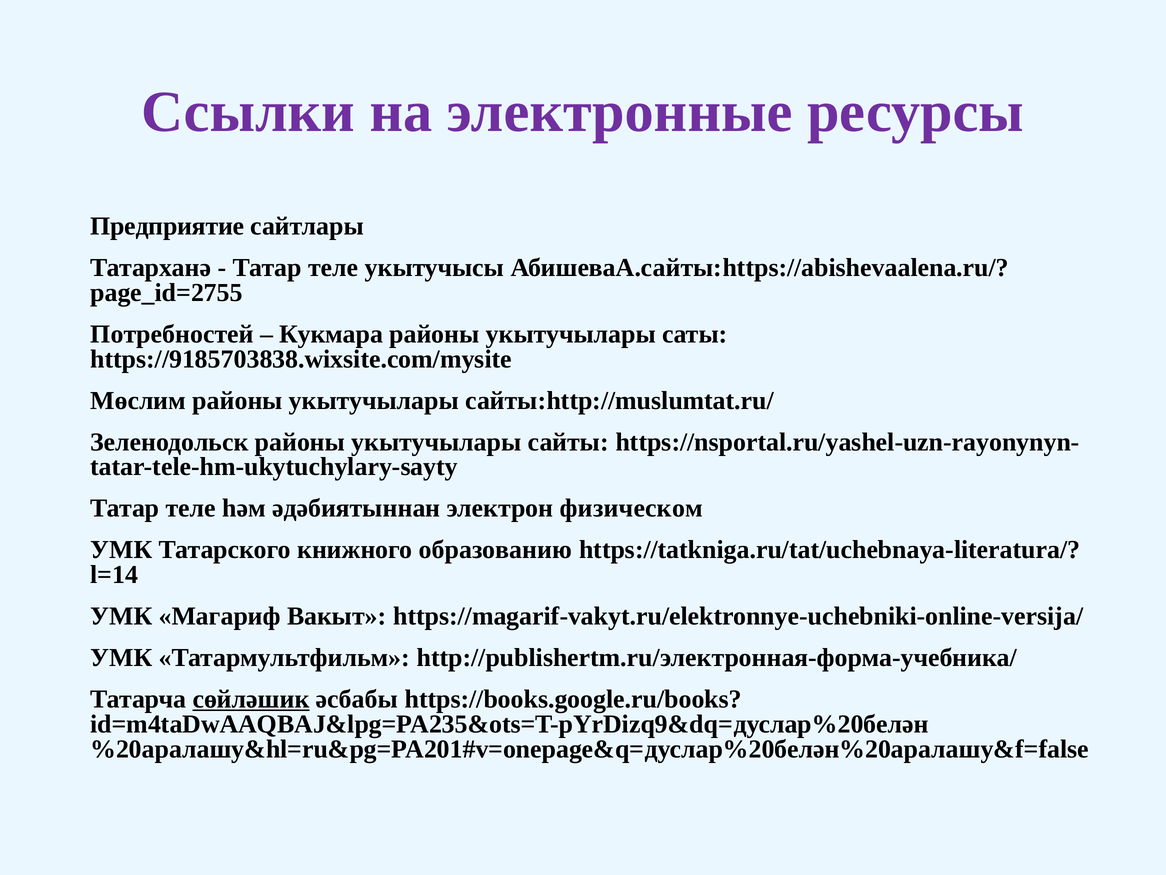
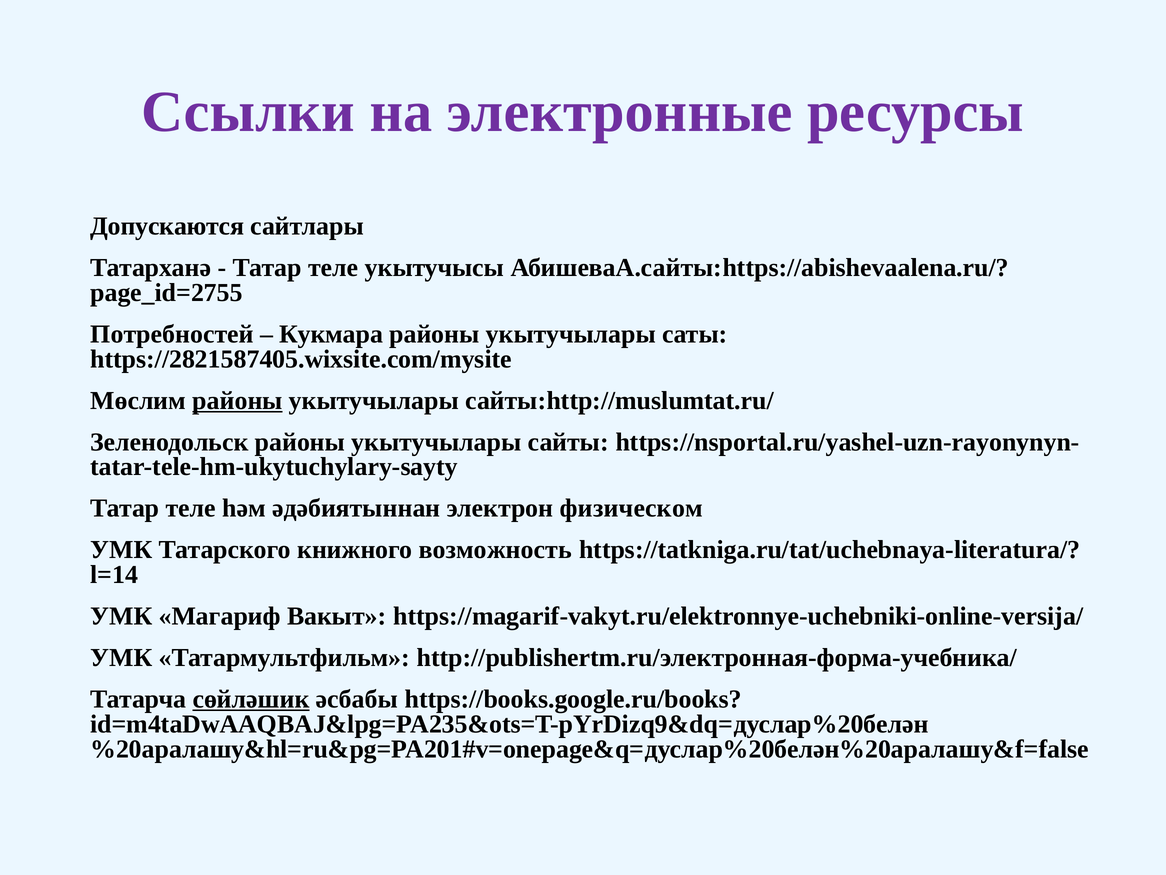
Предприятие: Предприятие -> Допускаются
https://9185703838.wixsite.com/mysite: https://9185703838.wixsite.com/mysite -> https://2821587405.wixsite.com/mysite
районы at (238, 400) underline: none -> present
образованию: образованию -> возможность
